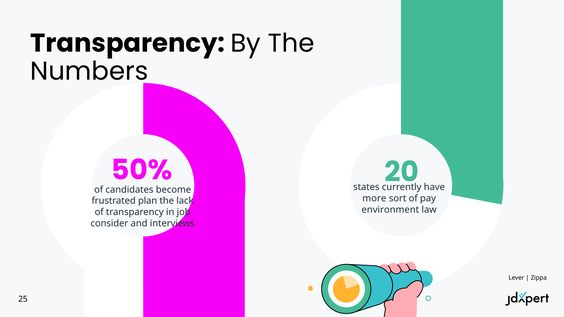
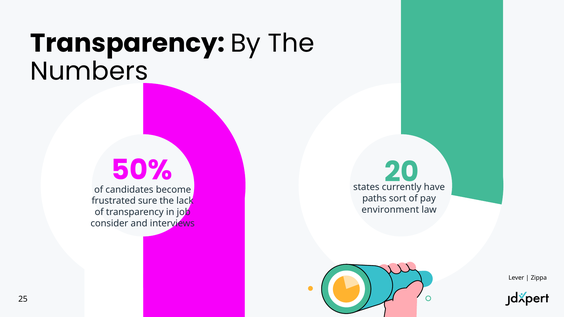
more: more -> paths
plan: plan -> sure
